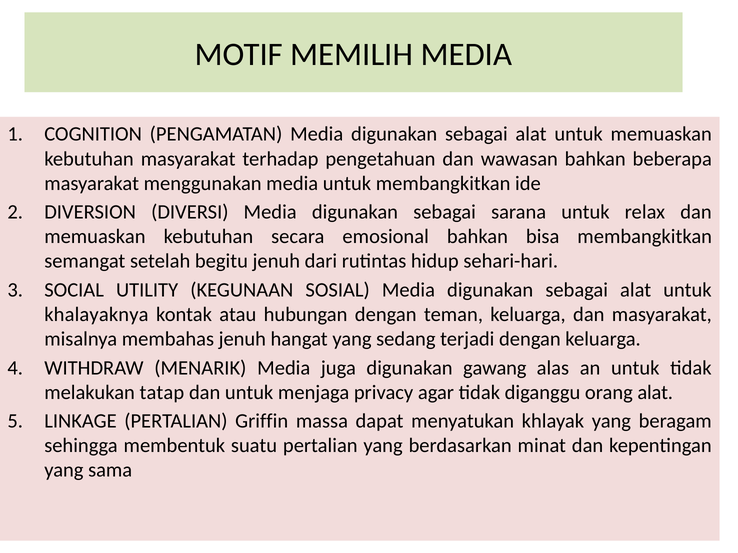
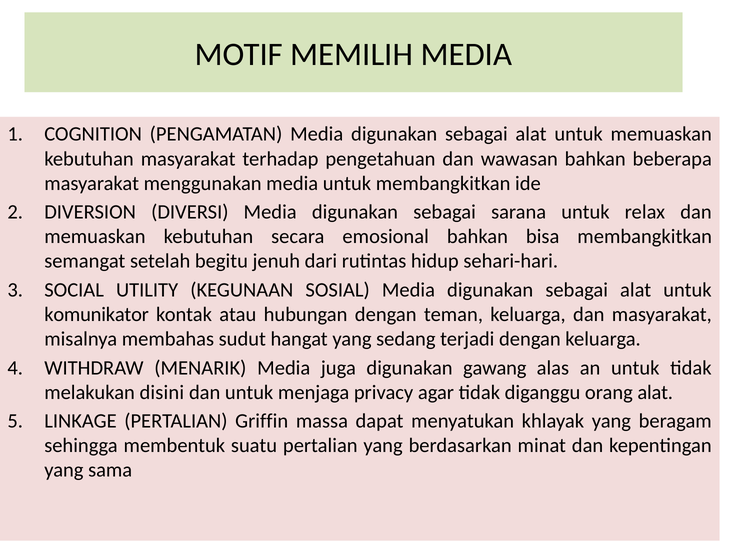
khalayaknya: khalayaknya -> komunikator
membahas jenuh: jenuh -> sudut
tatap: tatap -> disini
